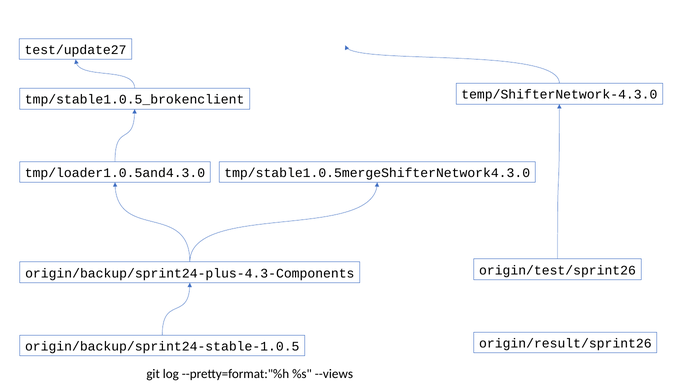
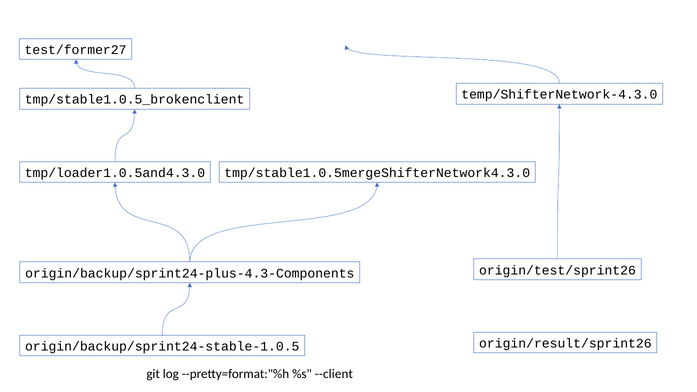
test/update27: test/update27 -> test/former27
--views: --views -> --client
